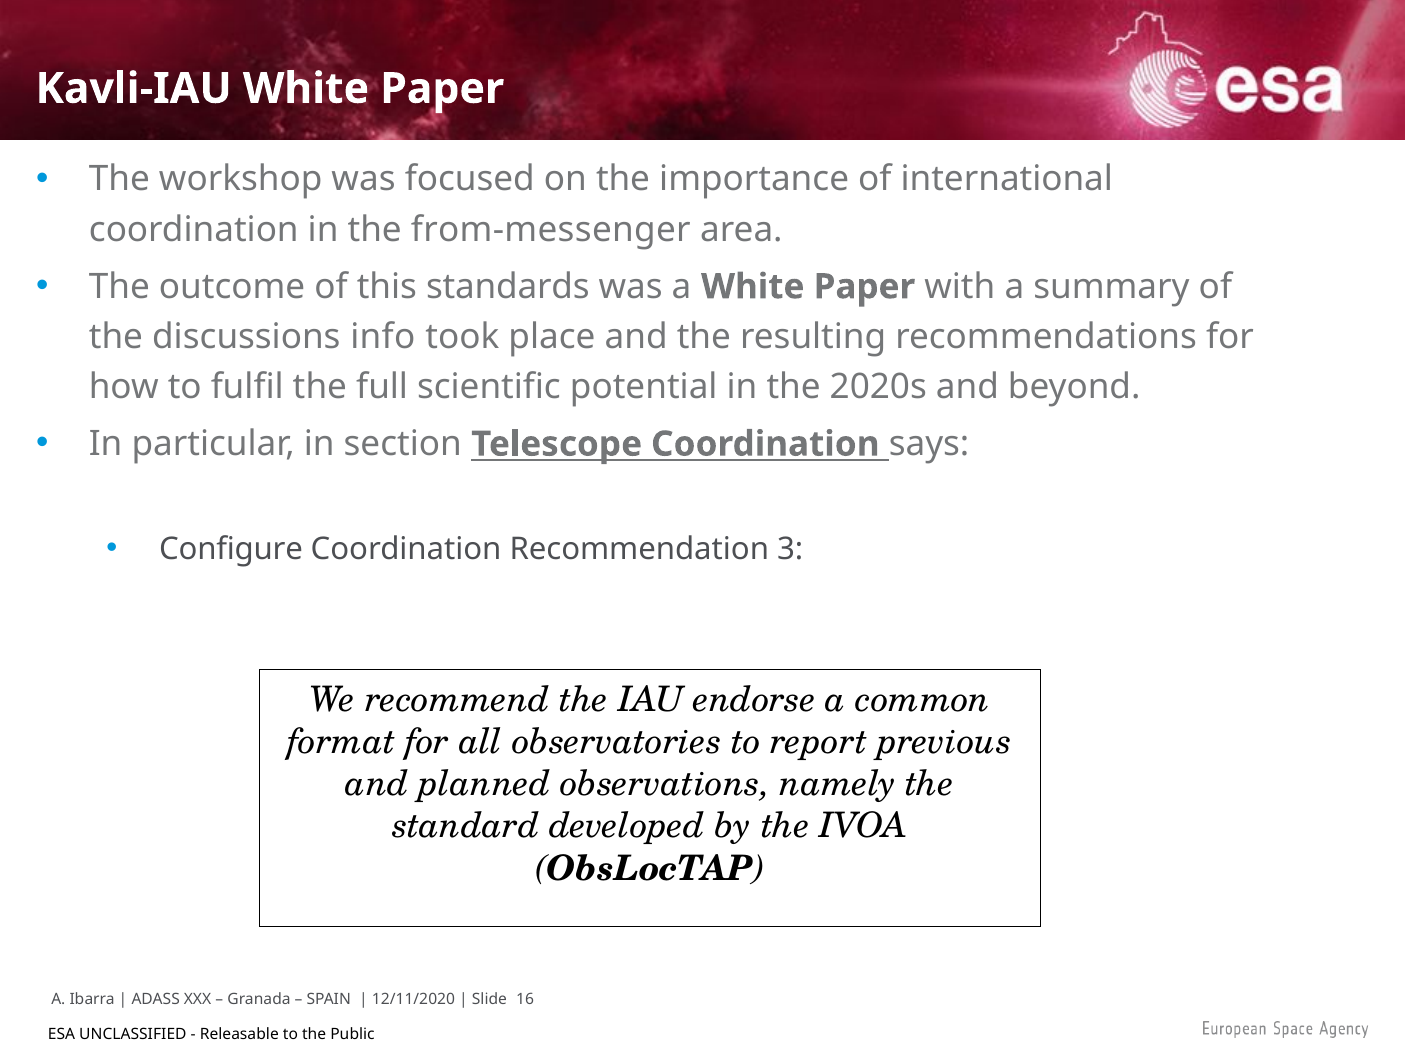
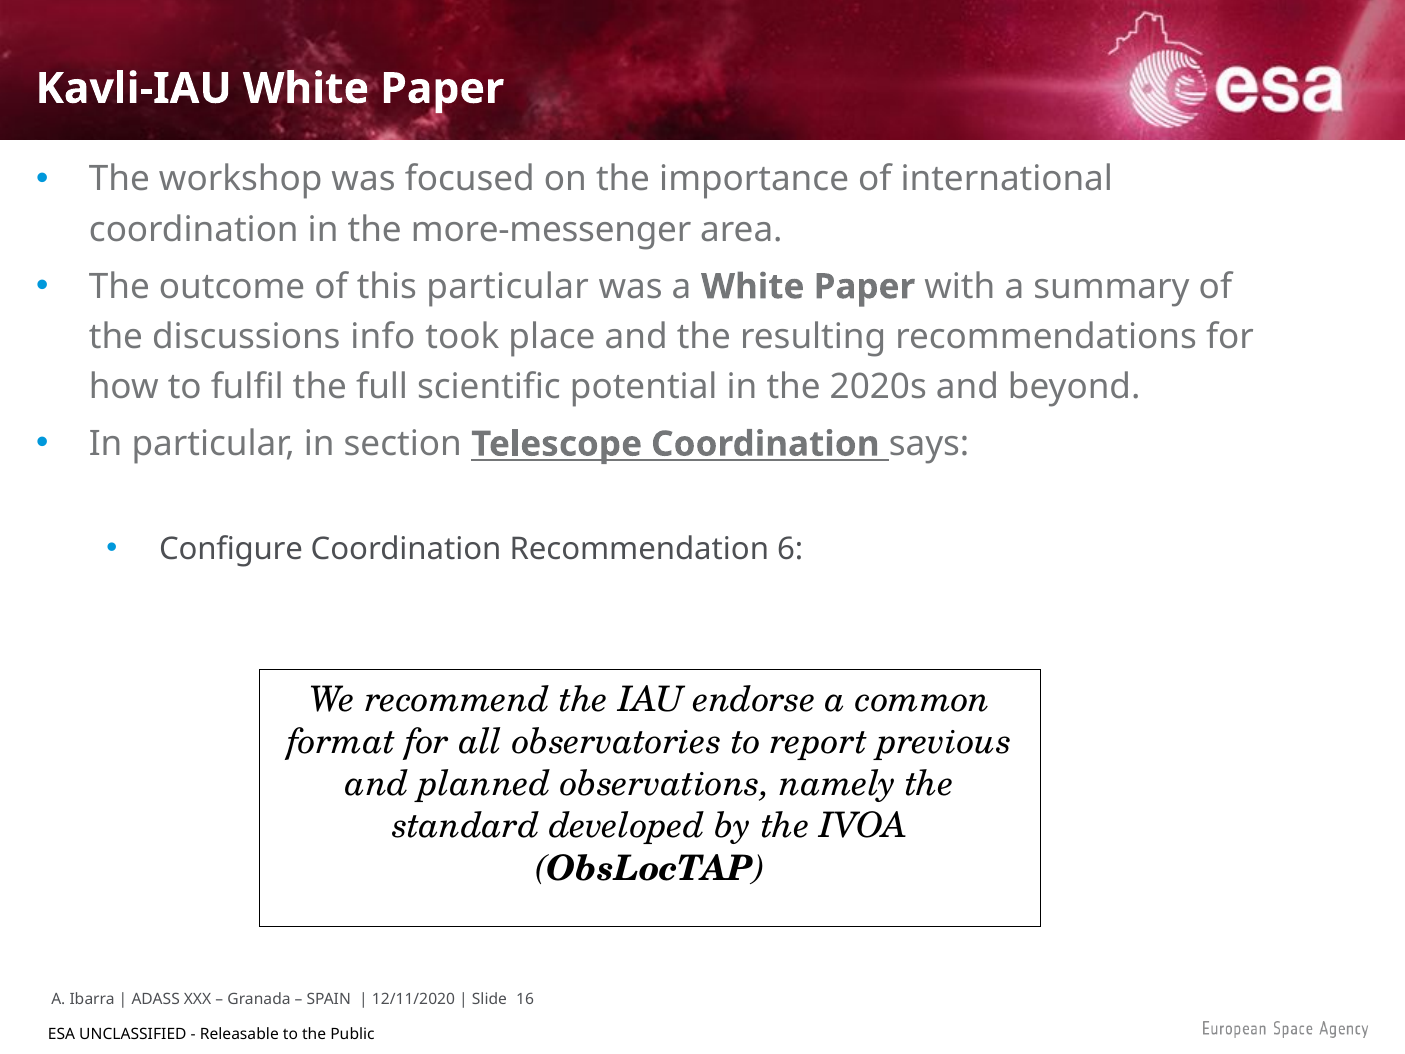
from-messenger: from-messenger -> more-messenger
this standards: standards -> particular
3: 3 -> 6
